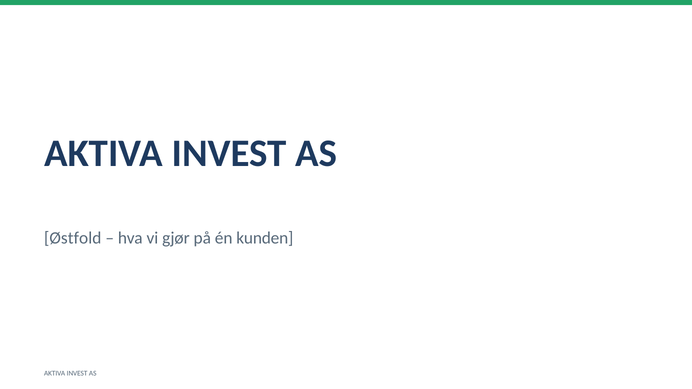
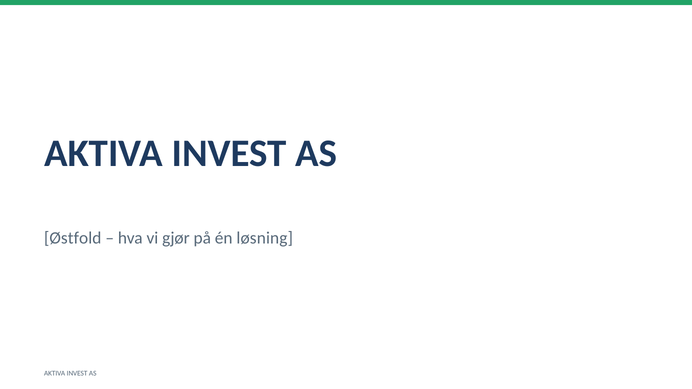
kunden: kunden -> løsning
